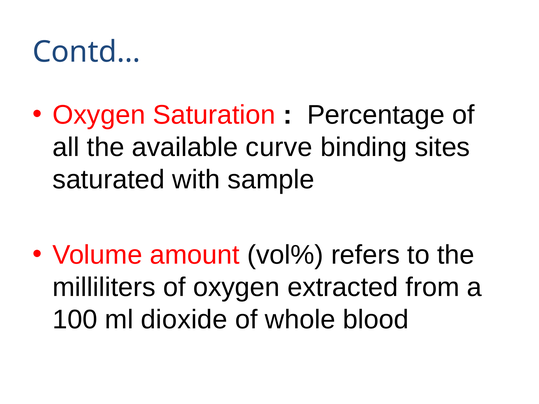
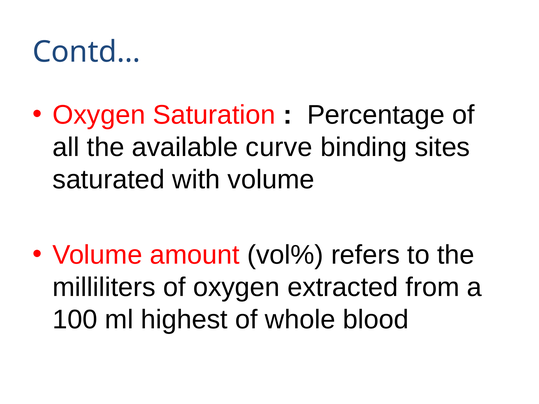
with sample: sample -> volume
dioxide: dioxide -> highest
